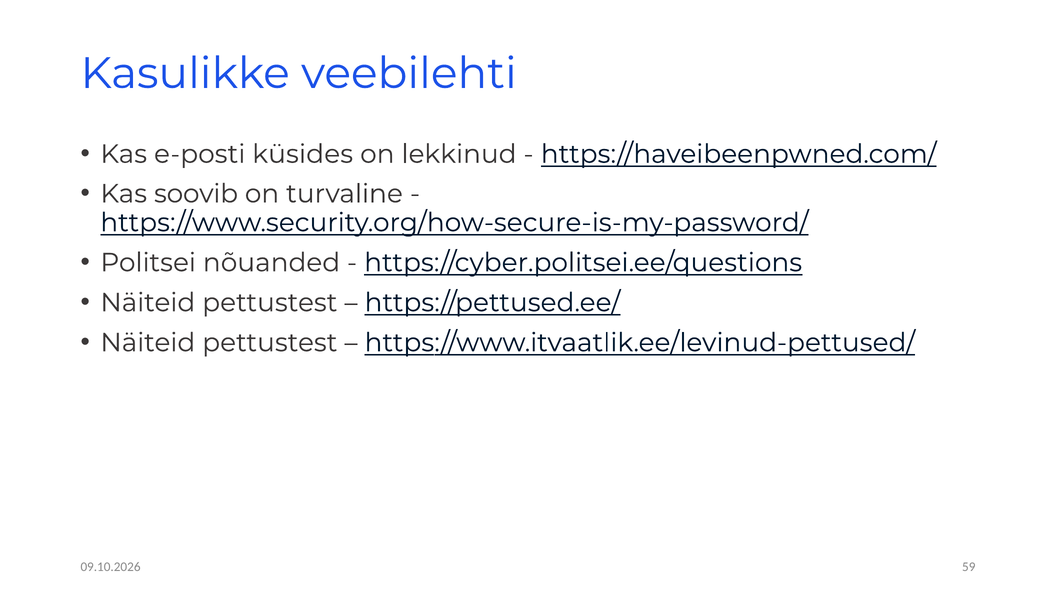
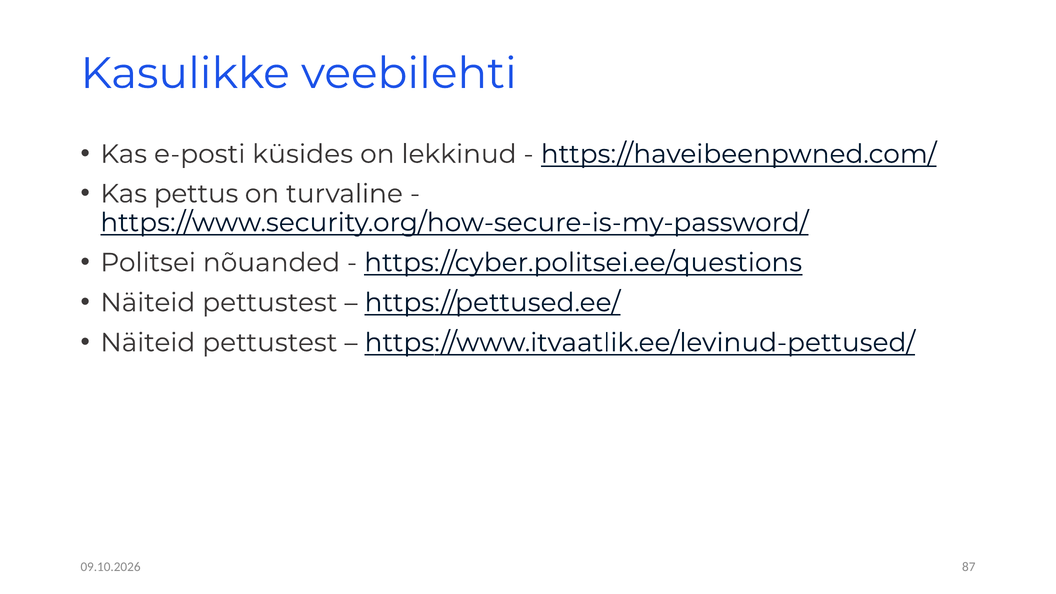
soovib: soovib -> pettus
59: 59 -> 87
